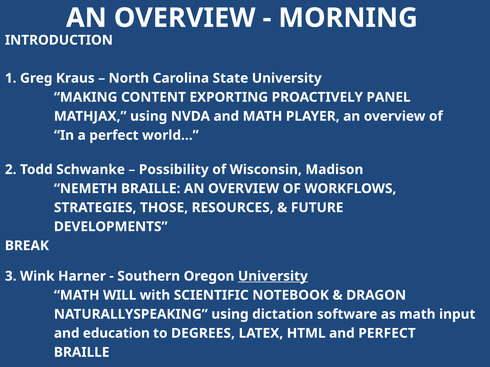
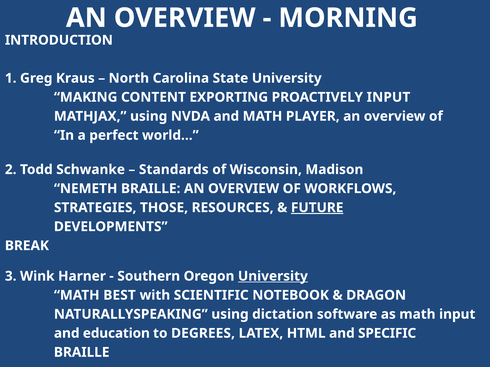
PROACTIVELY PANEL: PANEL -> INPUT
Possibility: Possibility -> Standards
FUTURE underline: none -> present
WILL: WILL -> BEST
and PERFECT: PERFECT -> SPECIFIC
